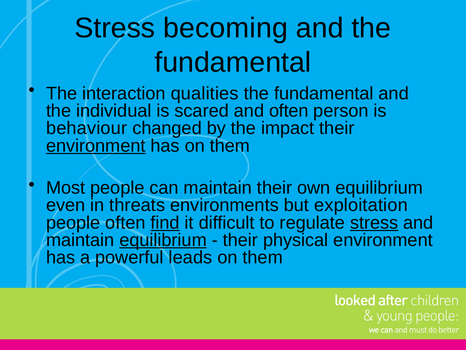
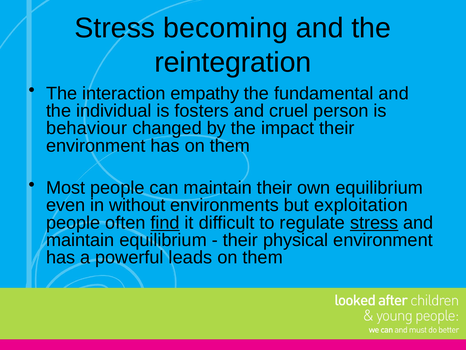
fundamental at (233, 62): fundamental -> reintegration
qualities: qualities -> empathy
scared: scared -> fosters
and often: often -> cruel
environment at (96, 146) underline: present -> none
threats: threats -> without
equilibrium at (163, 240) underline: present -> none
